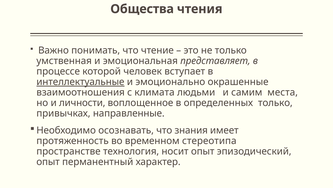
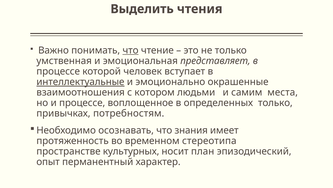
Общества: Общества -> Выделить
что at (131, 50) underline: none -> present
климата: климата -> котором
и личности: личности -> процессе
направленные: направленные -> потребностям
технология: технология -> культурных
носит опыт: опыт -> план
